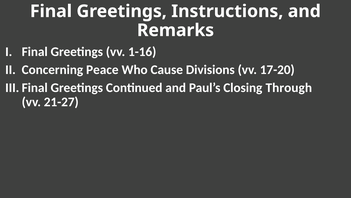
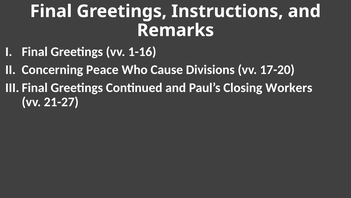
Through: Through -> Workers
